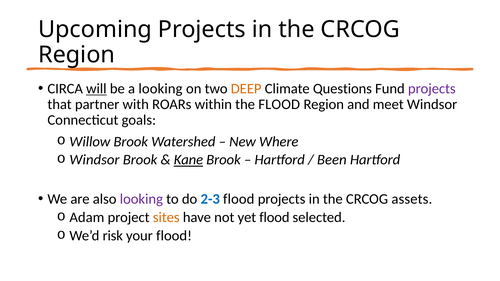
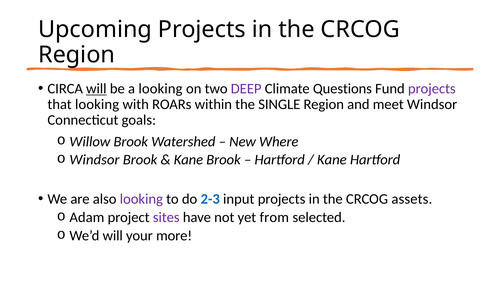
DEEP colour: orange -> purple
that partner: partner -> looking
the FLOOD: FLOOD -> SINGLE
Kane at (188, 160) underline: present -> none
Been at (332, 160): Been -> Kane
2-3 flood: flood -> input
sites colour: orange -> purple
yet flood: flood -> from
We’d risk: risk -> will
your flood: flood -> more
